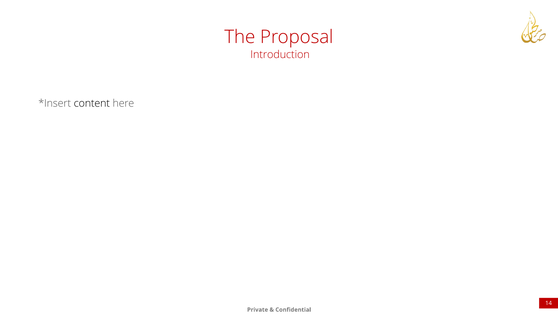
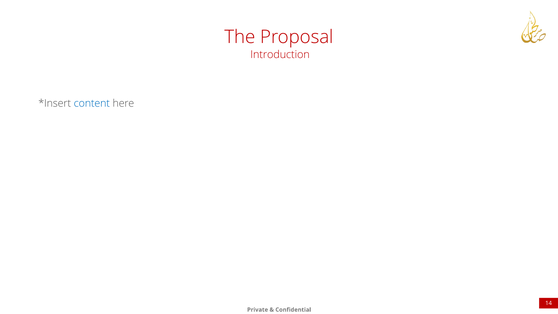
content colour: black -> blue
